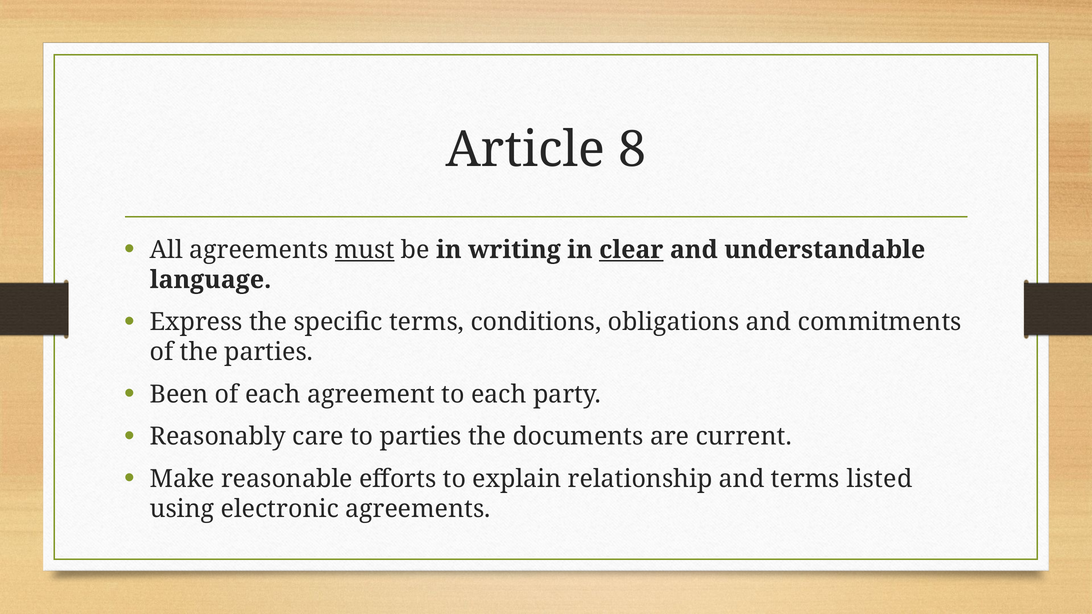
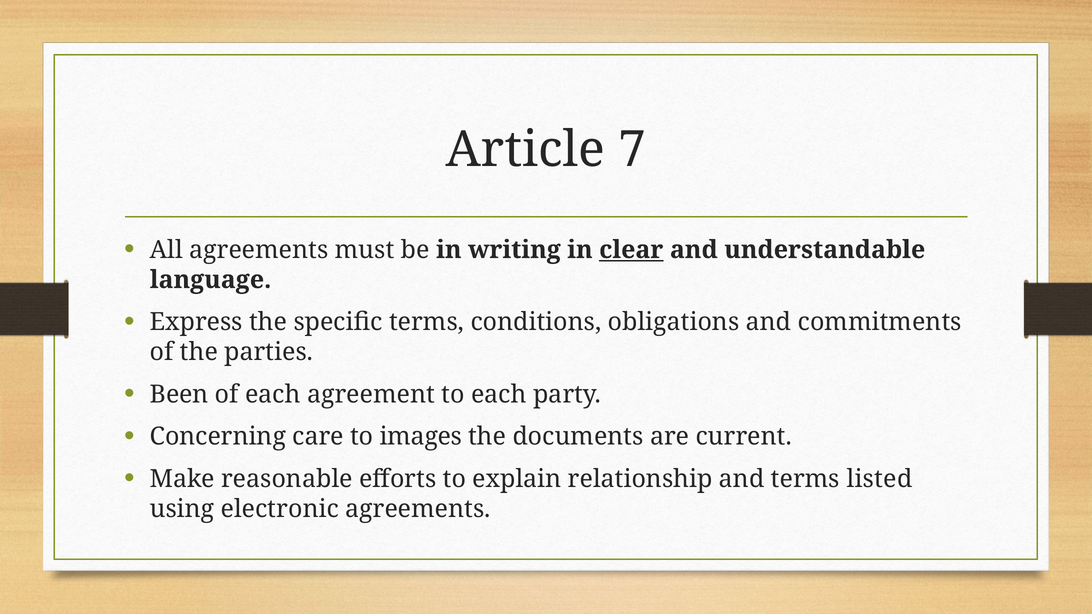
8: 8 -> 7
must underline: present -> none
Reasonably: Reasonably -> Concerning
to parties: parties -> images
